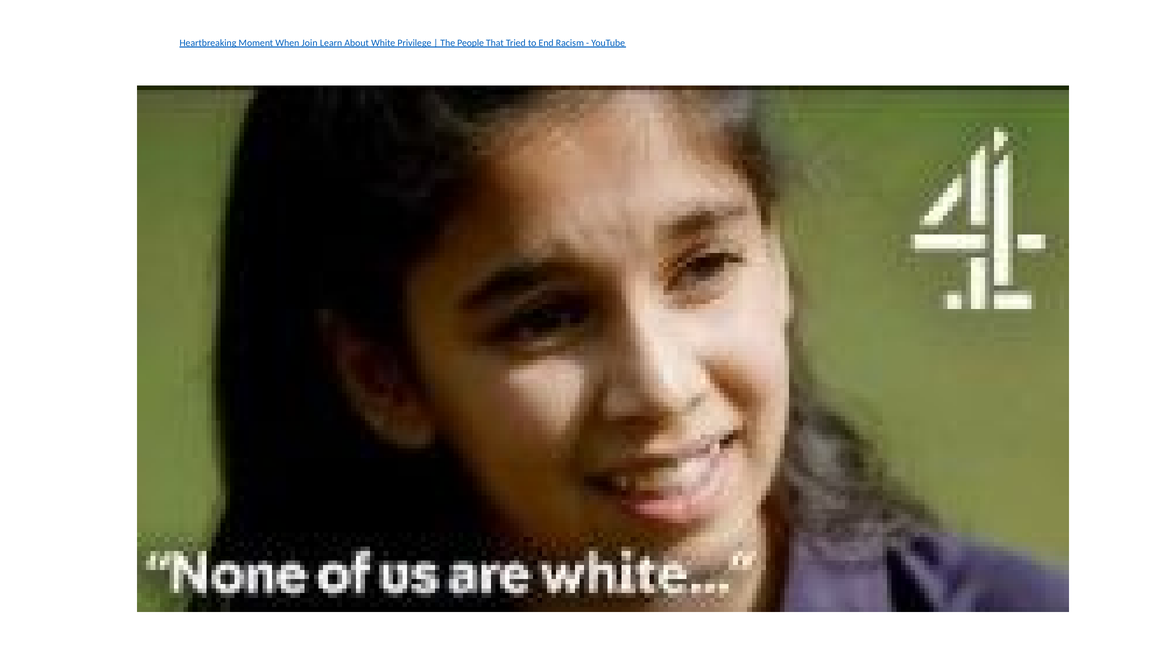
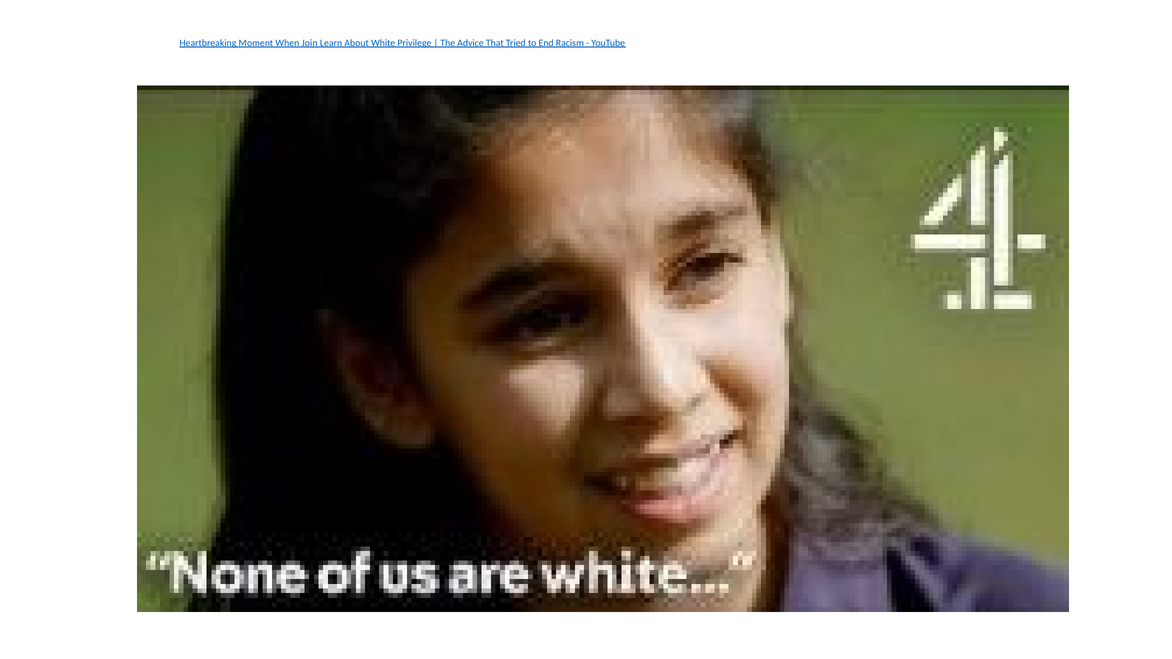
People: People -> Advice
